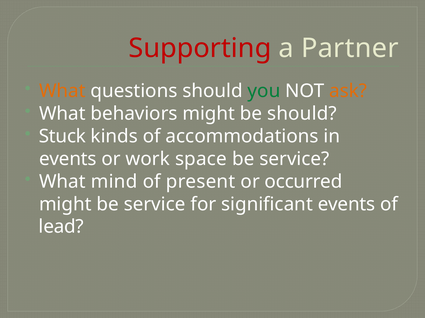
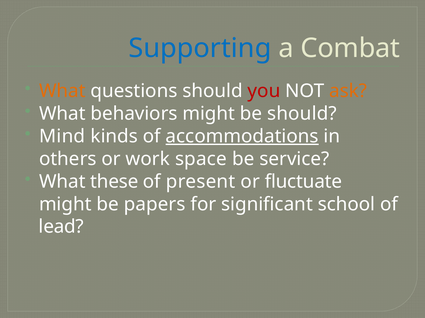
Supporting colour: red -> blue
Partner: Partner -> Combat
you colour: green -> red
Stuck: Stuck -> Mind
accommodations underline: none -> present
events at (68, 159): events -> others
mind: mind -> these
occurred: occurred -> fluctuate
might be service: service -> papers
significant events: events -> school
